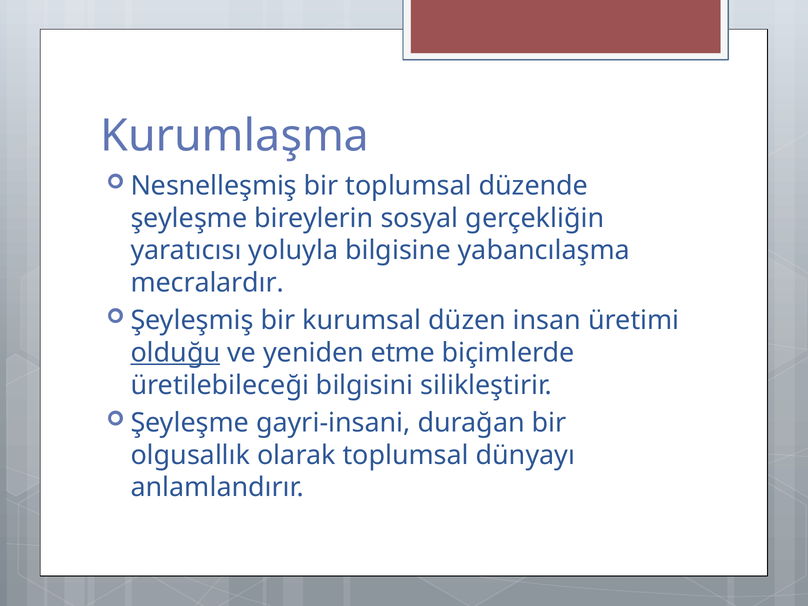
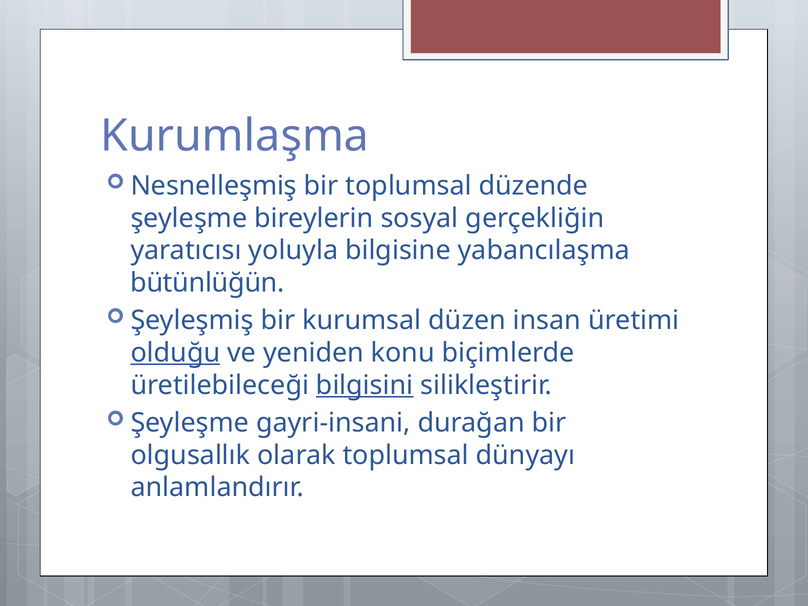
mecralardır: mecralardır -> bütünlüğün
etme: etme -> konu
bilgisini underline: none -> present
